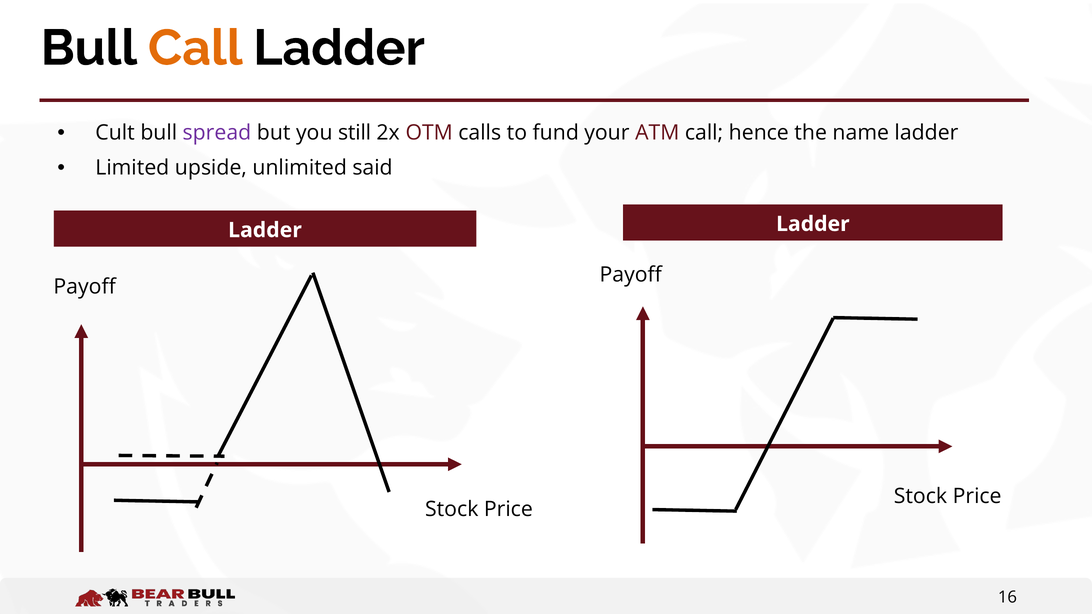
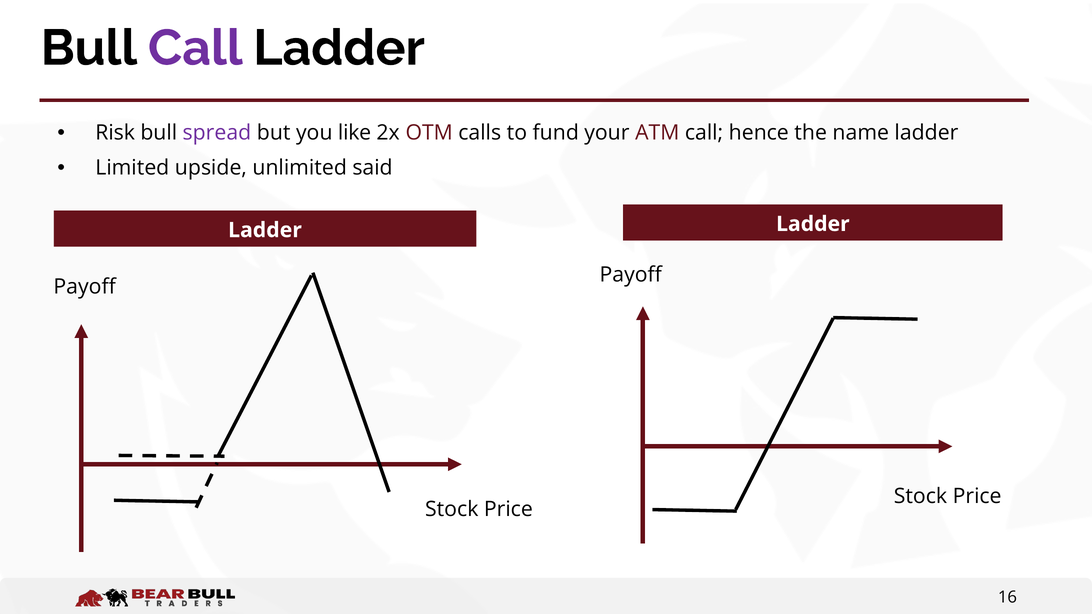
Call at (195, 48) colour: orange -> purple
Cult: Cult -> Risk
still: still -> like
